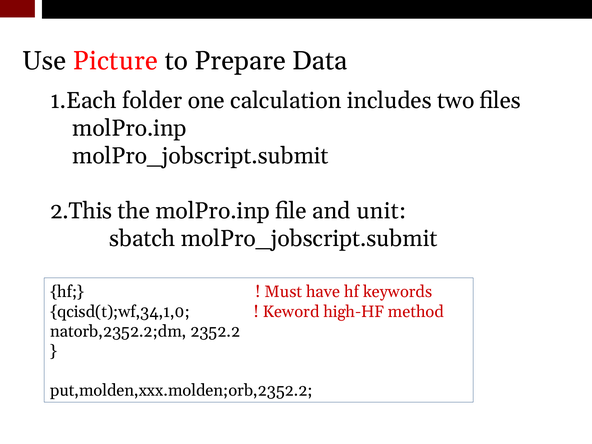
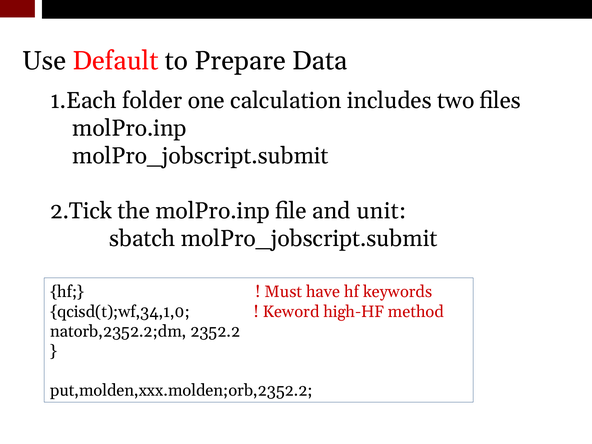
Picture: Picture -> Default
2.This: 2.This -> 2.Tick
